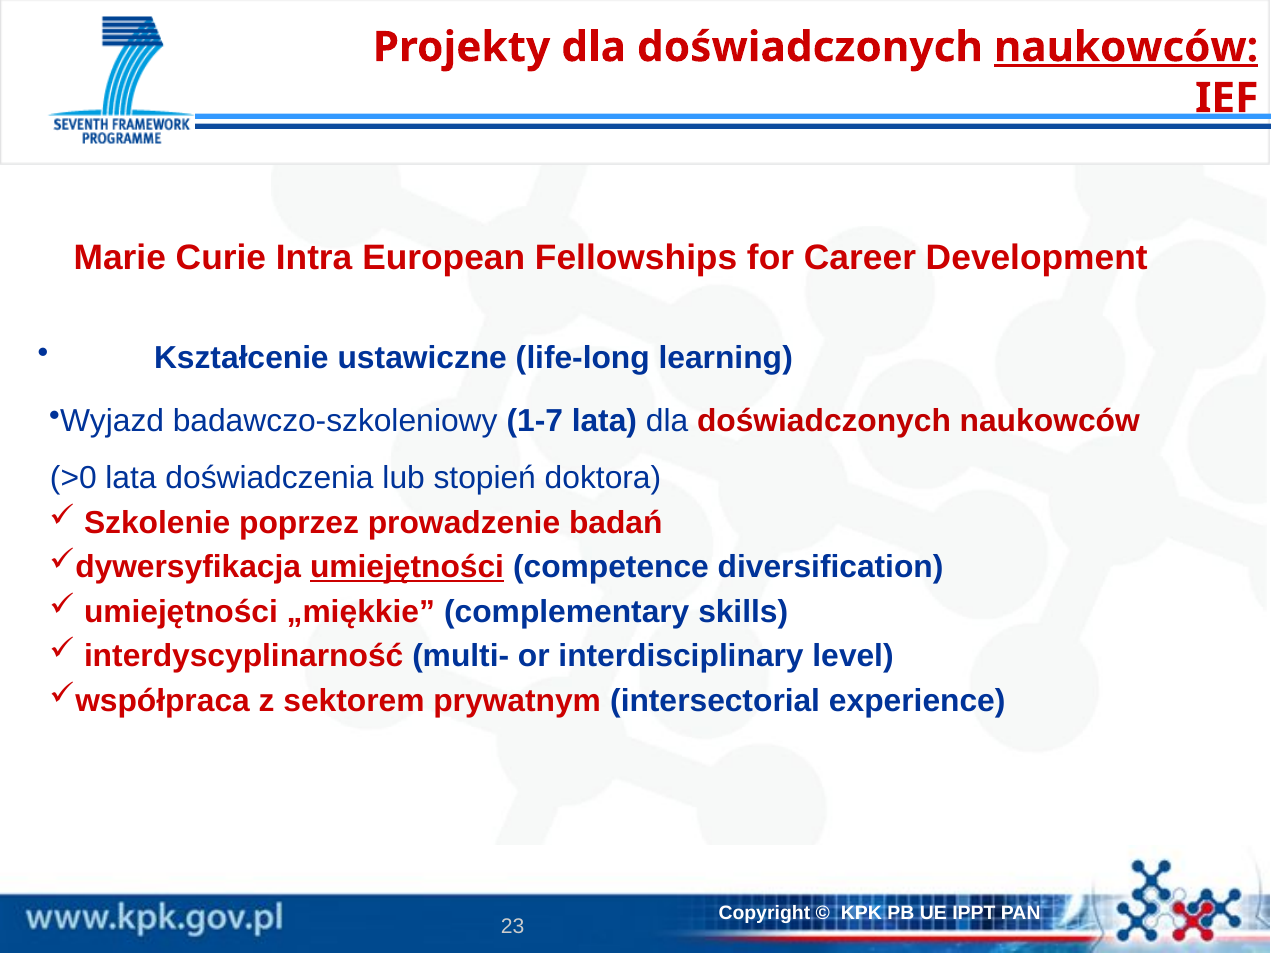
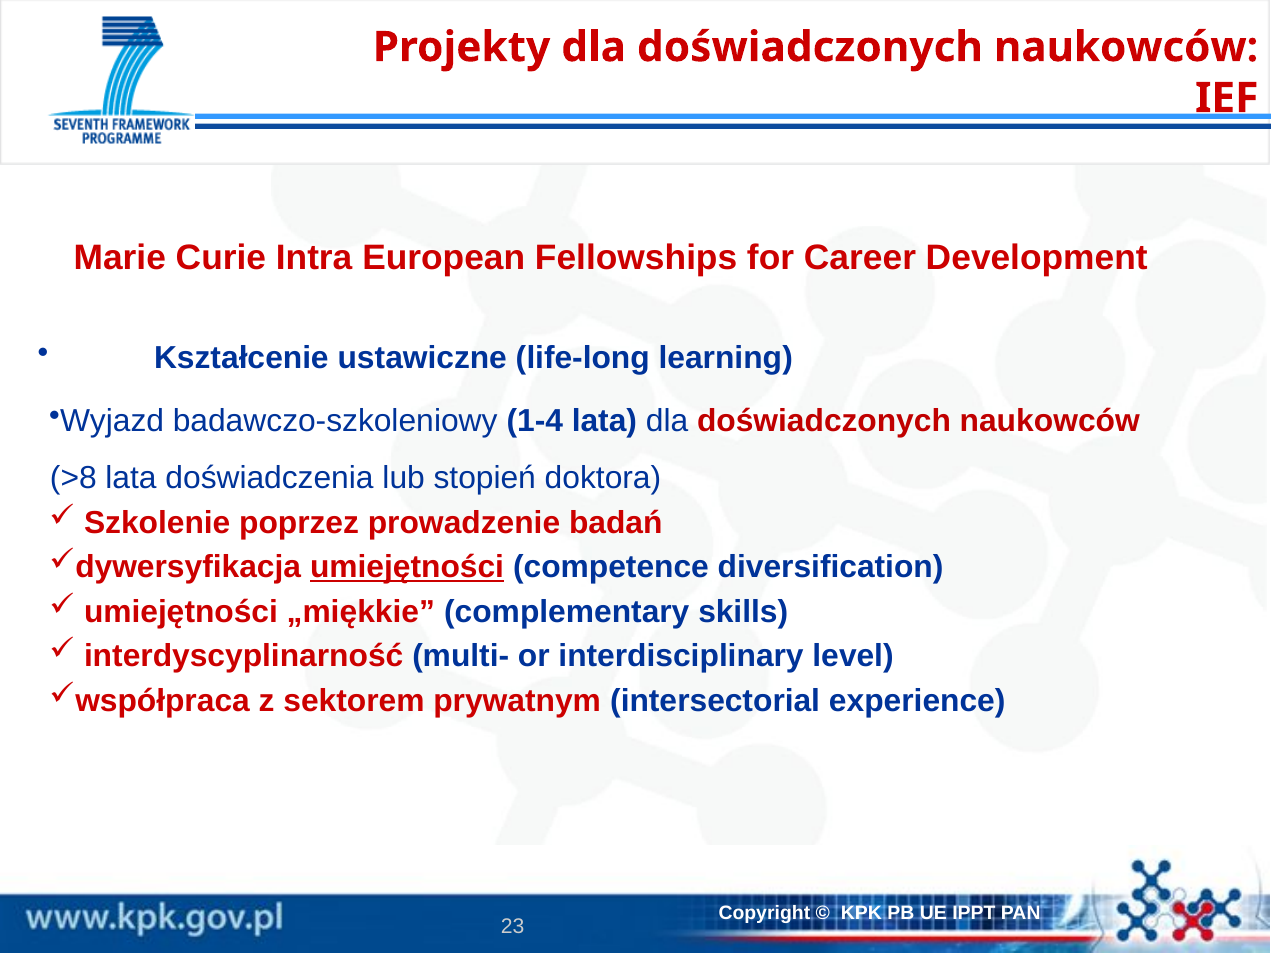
naukowców at (1126, 47) underline: present -> none
1-7: 1-7 -> 1-4
>0: >0 -> >8
